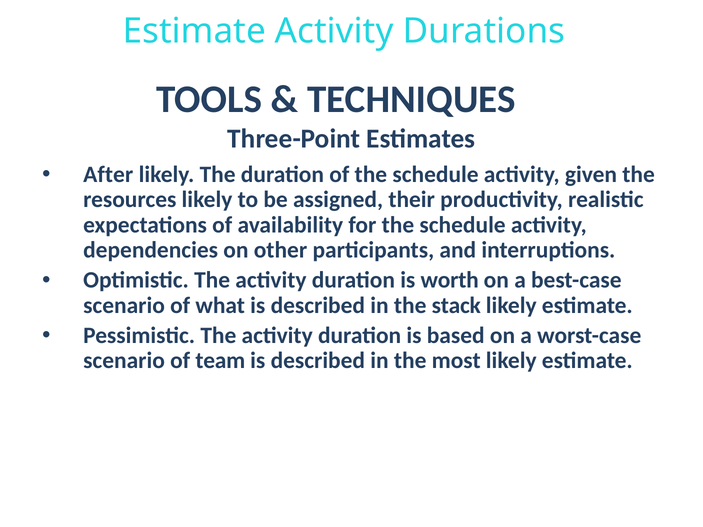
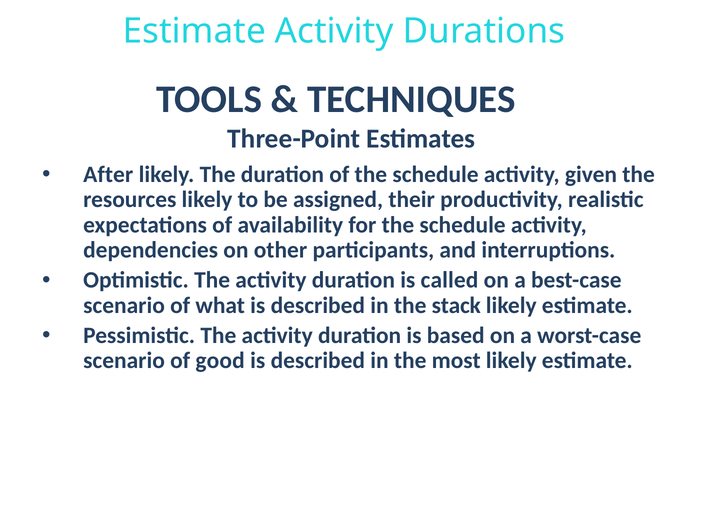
worth: worth -> called
team: team -> good
